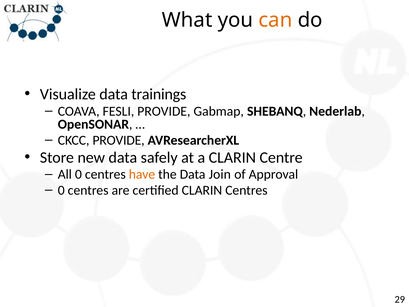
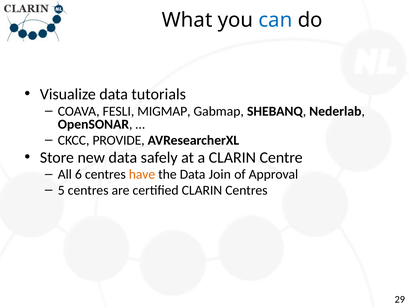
can colour: orange -> blue
trainings: trainings -> tutorials
FESLI PROVIDE: PROVIDE -> MIGMAP
All 0: 0 -> 6
0 at (61, 190): 0 -> 5
